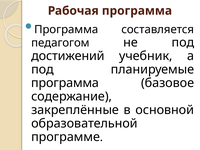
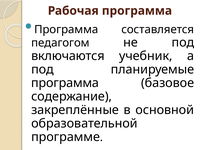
достижений: достижений -> включаются
